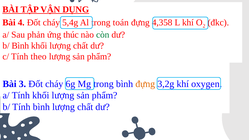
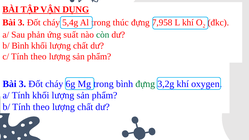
4 at (21, 22): 4 -> 3
toán: toán -> thúc
4,358: 4,358 -> 7,958
thúc: thúc -> suất
đựng at (145, 84) colour: orange -> green
b/ Tính bình: bình -> theo
